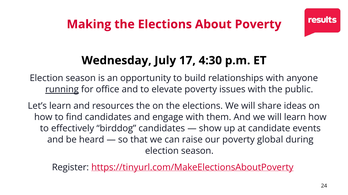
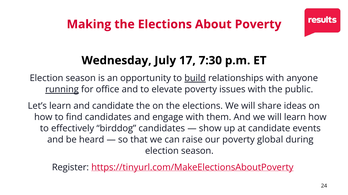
4:30: 4:30 -> 7:30
build underline: none -> present
and resources: resources -> candidate
